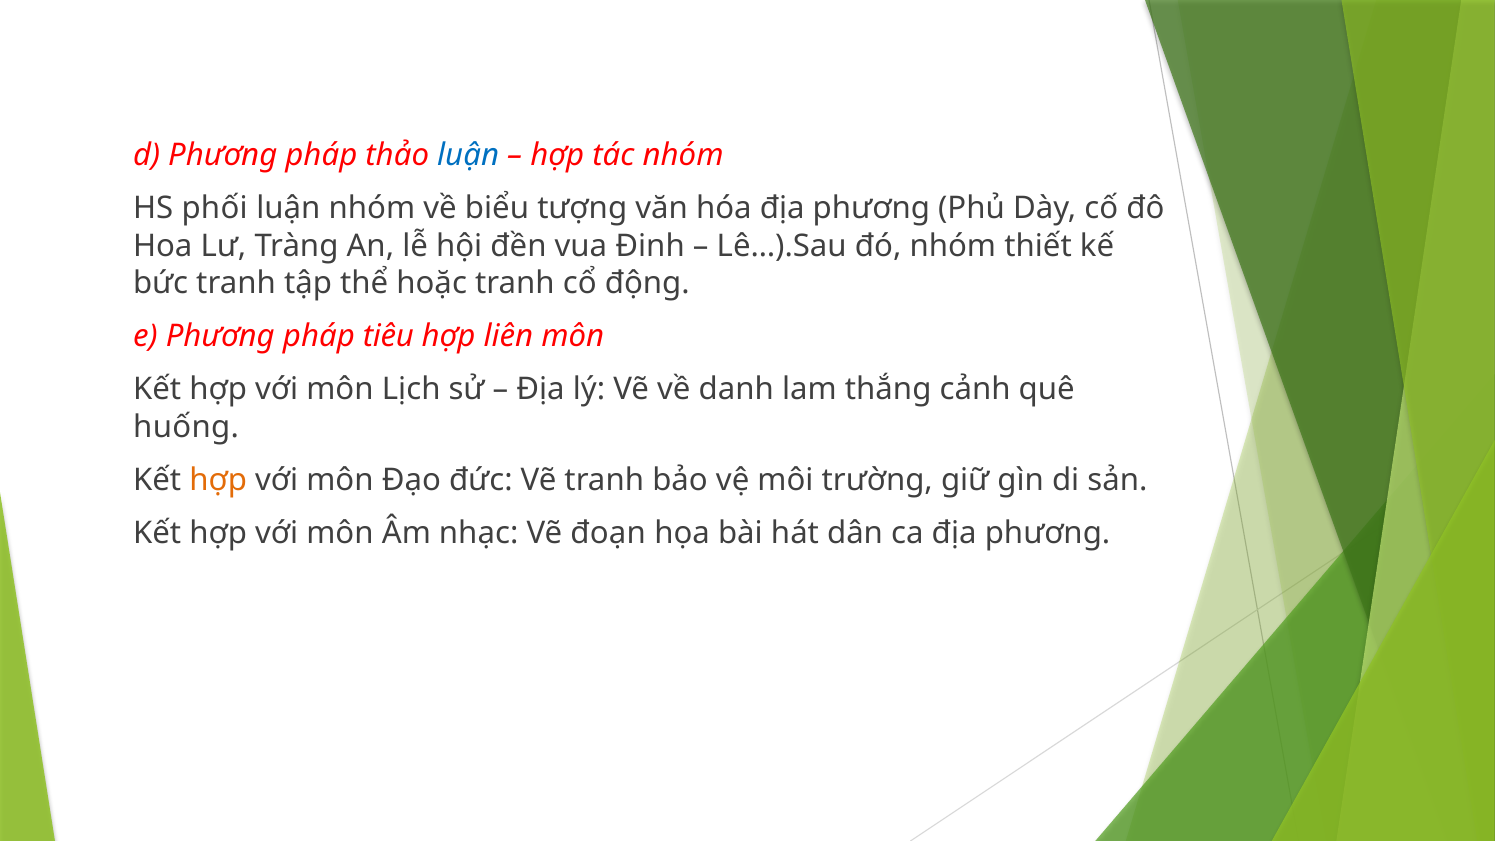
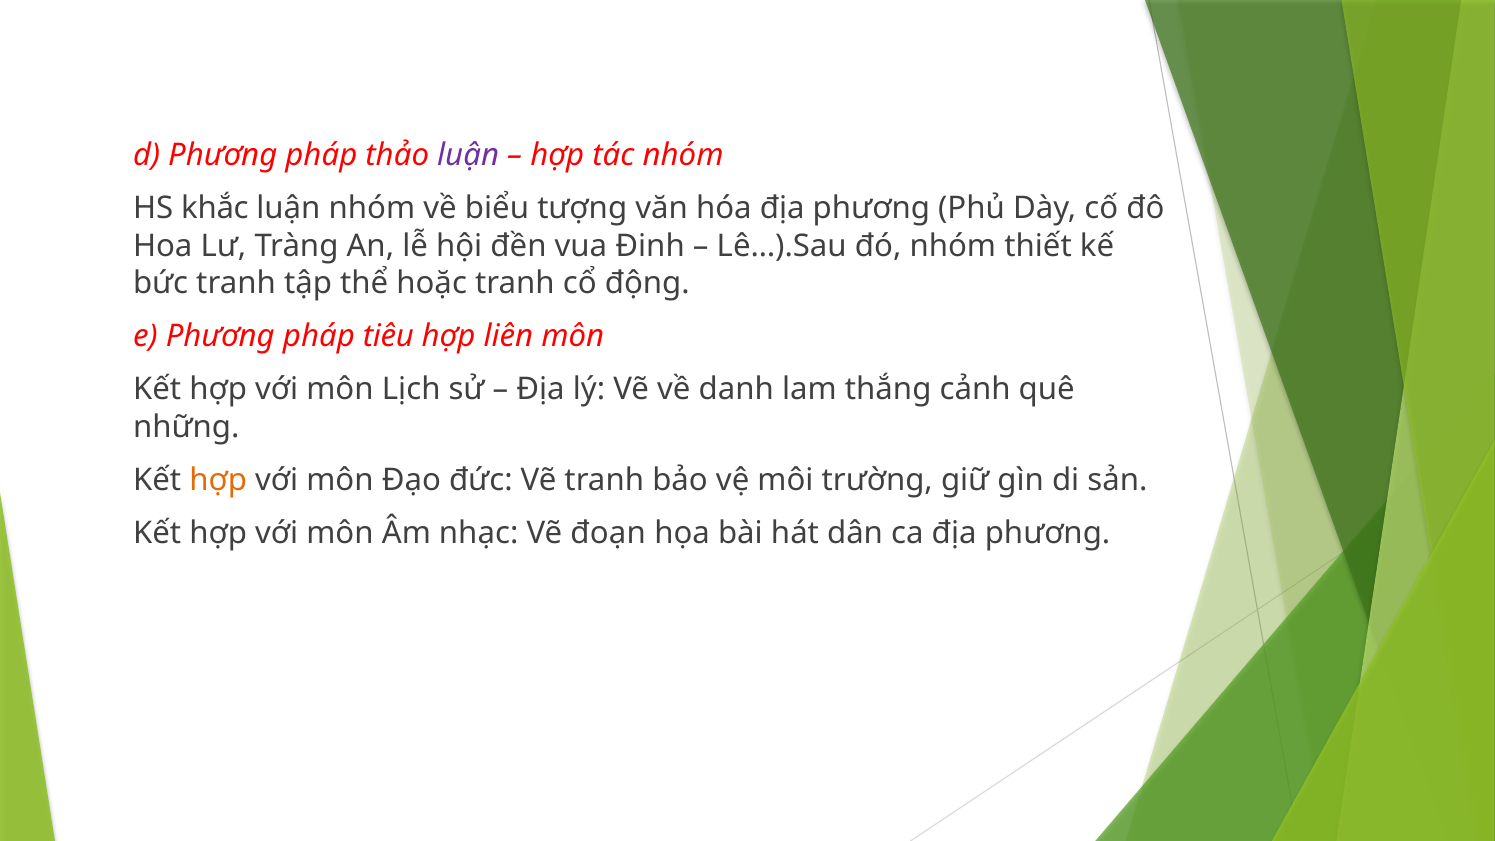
luận at (468, 155) colour: blue -> purple
phối: phối -> khắc
huống: huống -> những
